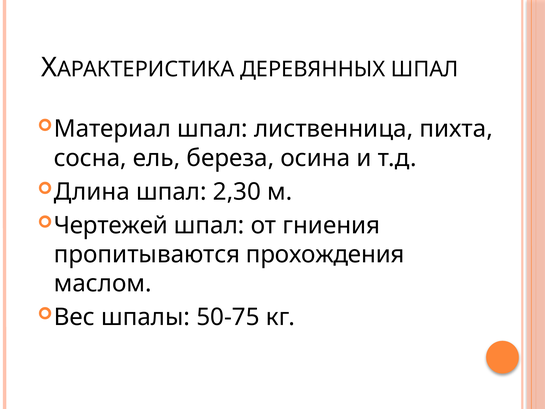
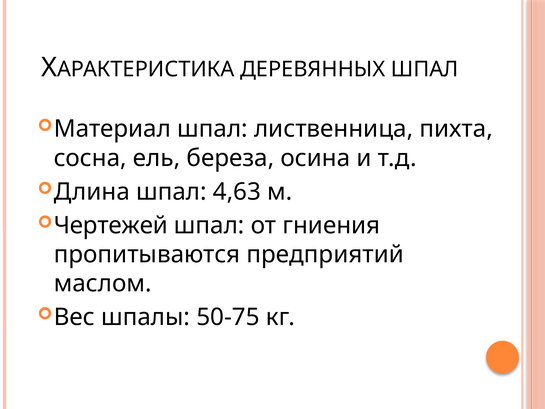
2,30: 2,30 -> 4,63
прохождения: прохождения -> предприятий
